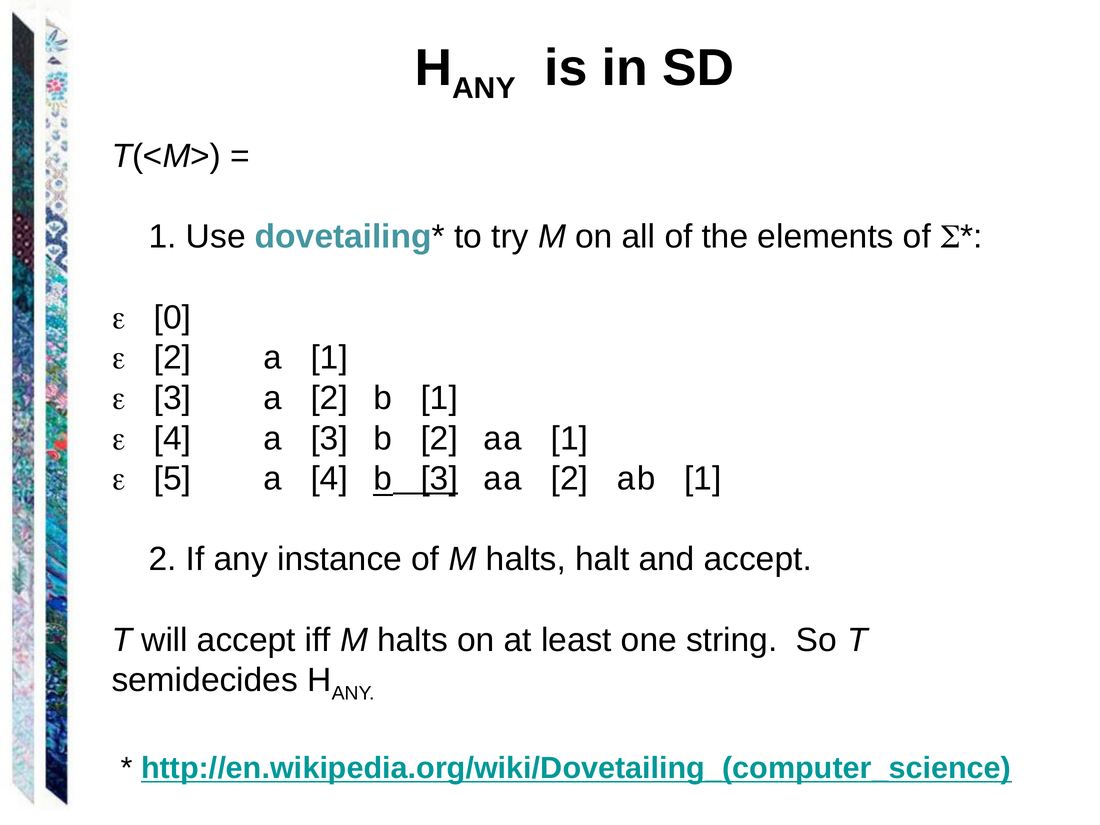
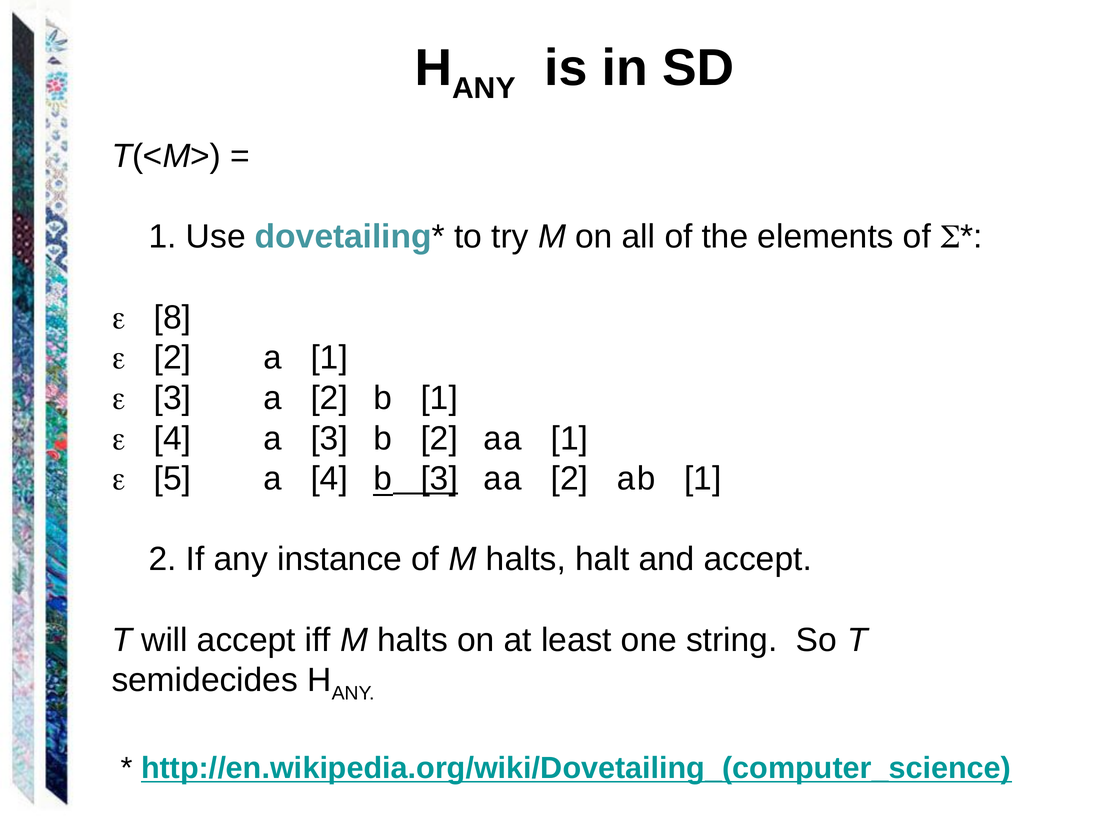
0: 0 -> 8
